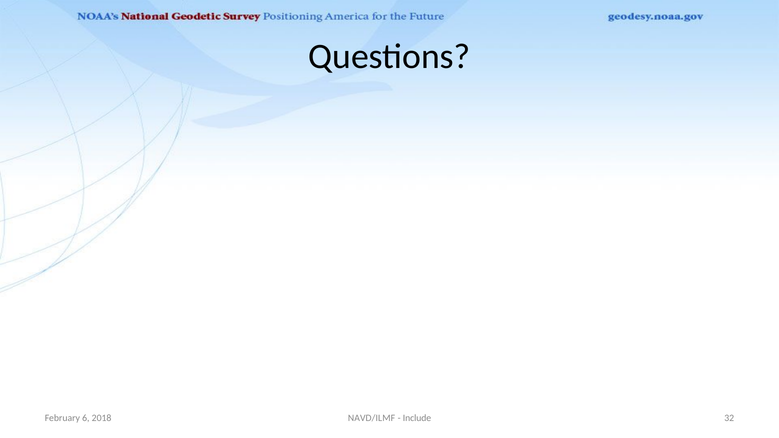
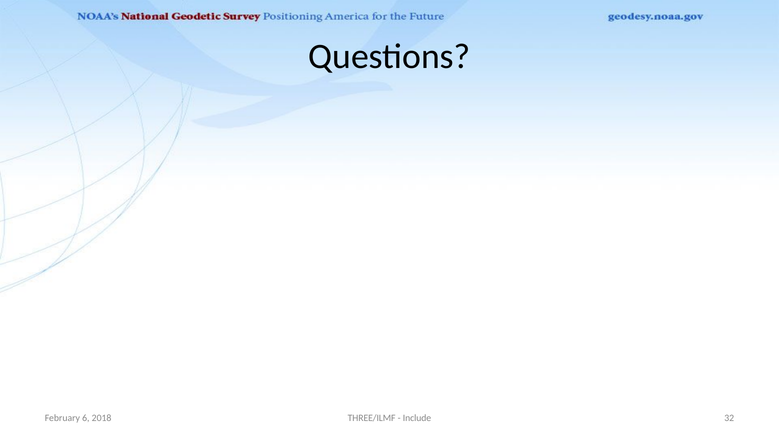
NAVD/ILMF: NAVD/ILMF -> THREE/ILMF
